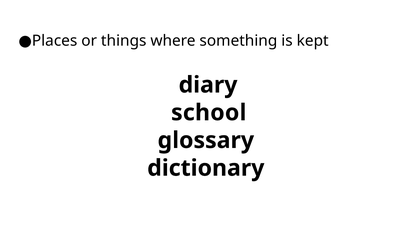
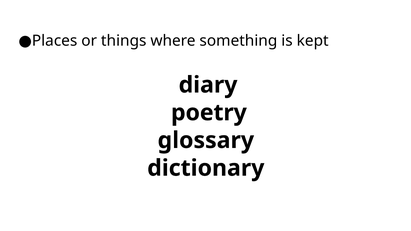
school: school -> poetry
